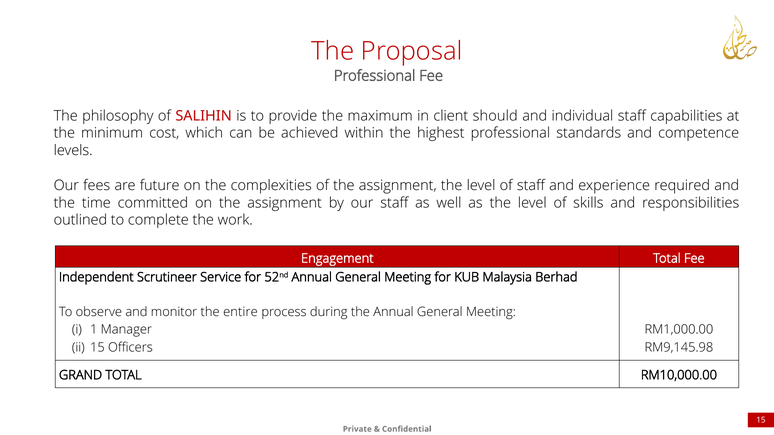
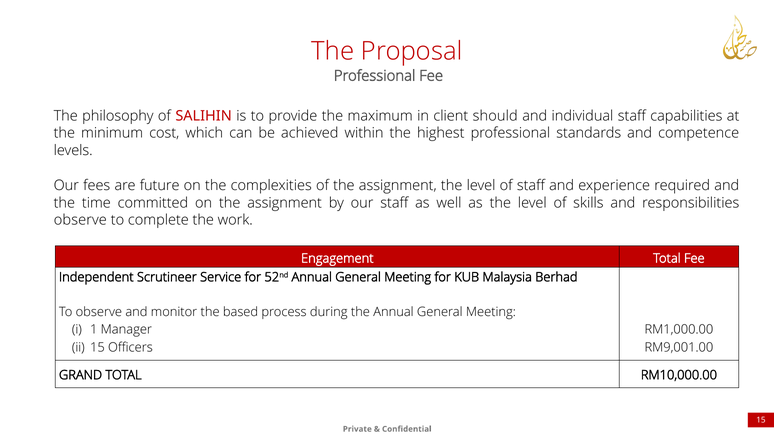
outlined at (80, 220): outlined -> observe
entire: entire -> based
RM9,145.98: RM9,145.98 -> RM9,001.00
